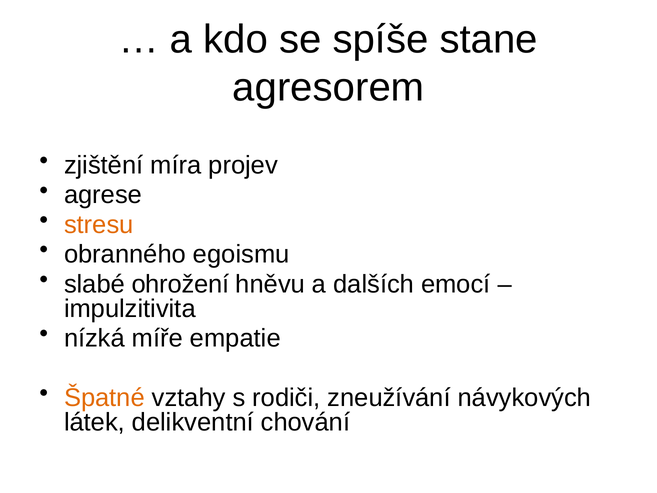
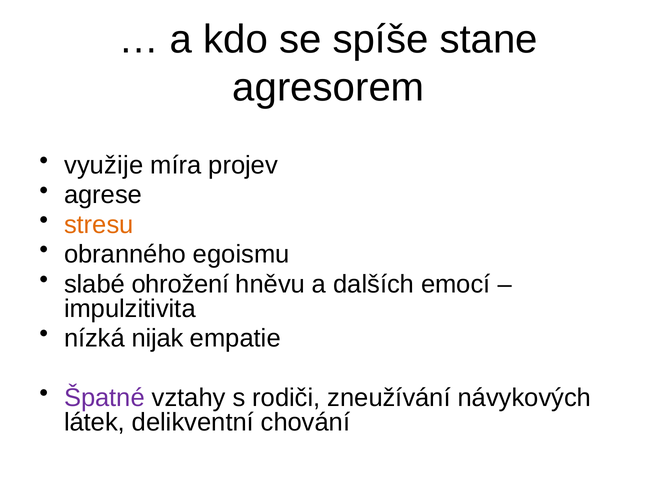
zjištění: zjištění -> využije
míře: míře -> nijak
Špatné colour: orange -> purple
